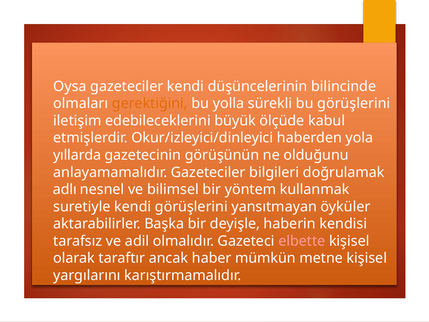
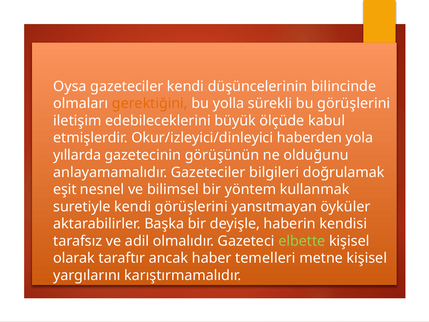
adlı: adlı -> eşit
elbette colour: pink -> light green
mümkün: mümkün -> temelleri
